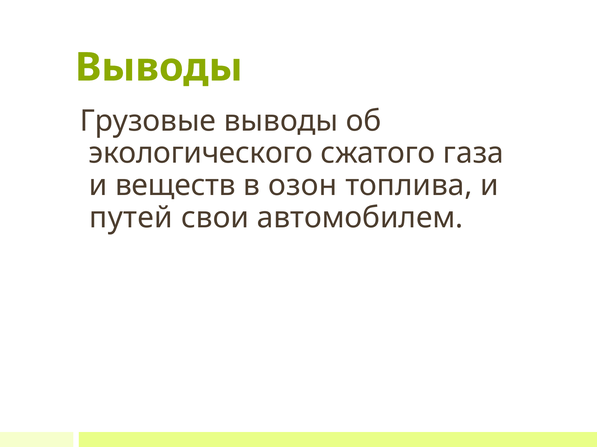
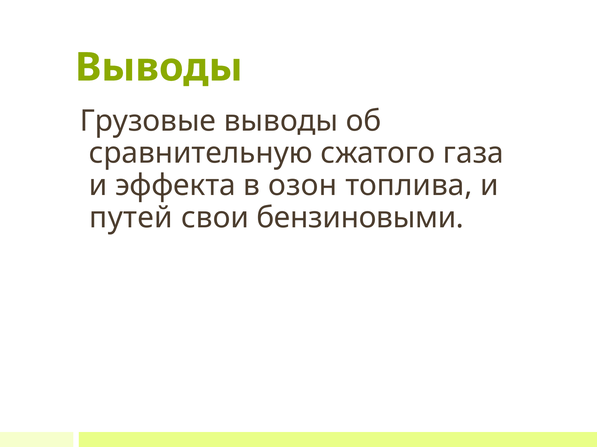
экологического: экологического -> сравнительную
веществ: веществ -> эффекта
автомобилем: автомобилем -> бензиновыми
